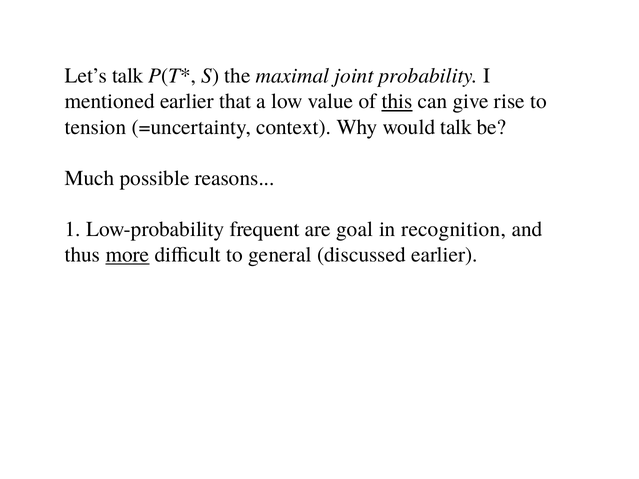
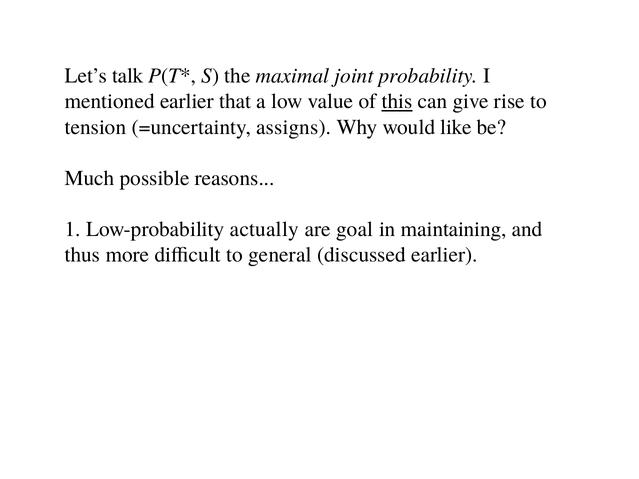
context: context -> assigns
would talk: talk -> like
frequent: frequent -> actually
recognition: recognition -> maintaining
more underline: present -> none
